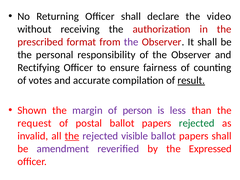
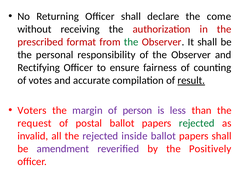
video: video -> come
the at (131, 42) colour: purple -> green
Shown: Shown -> Voters
the at (72, 136) underline: present -> none
visible: visible -> inside
Expressed: Expressed -> Positively
